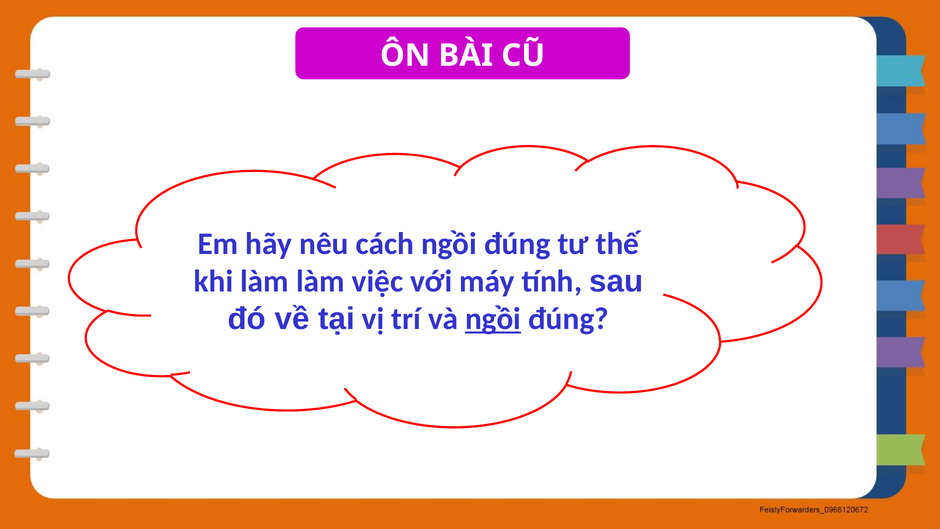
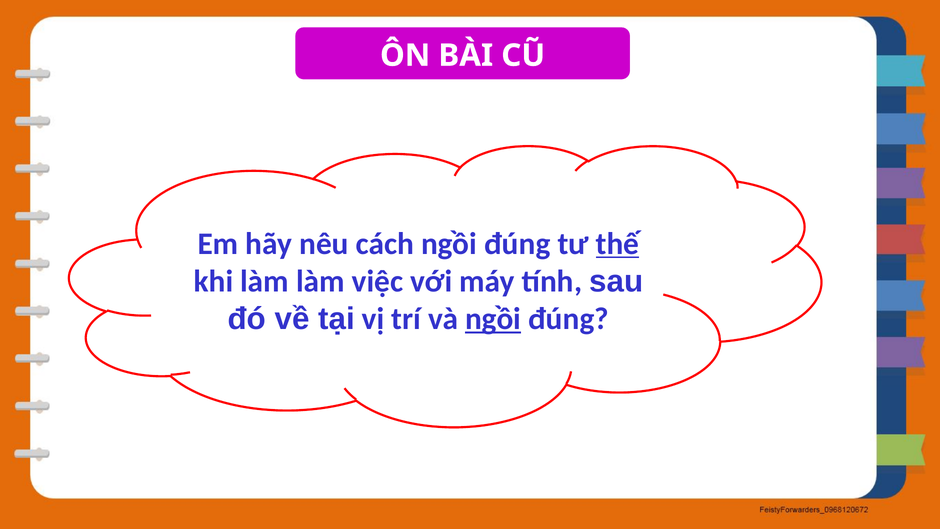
thế underline: none -> present
